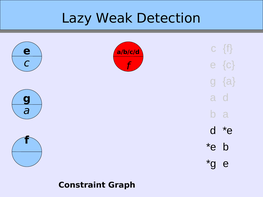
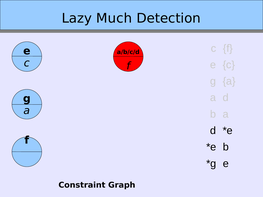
Weak: Weak -> Much
